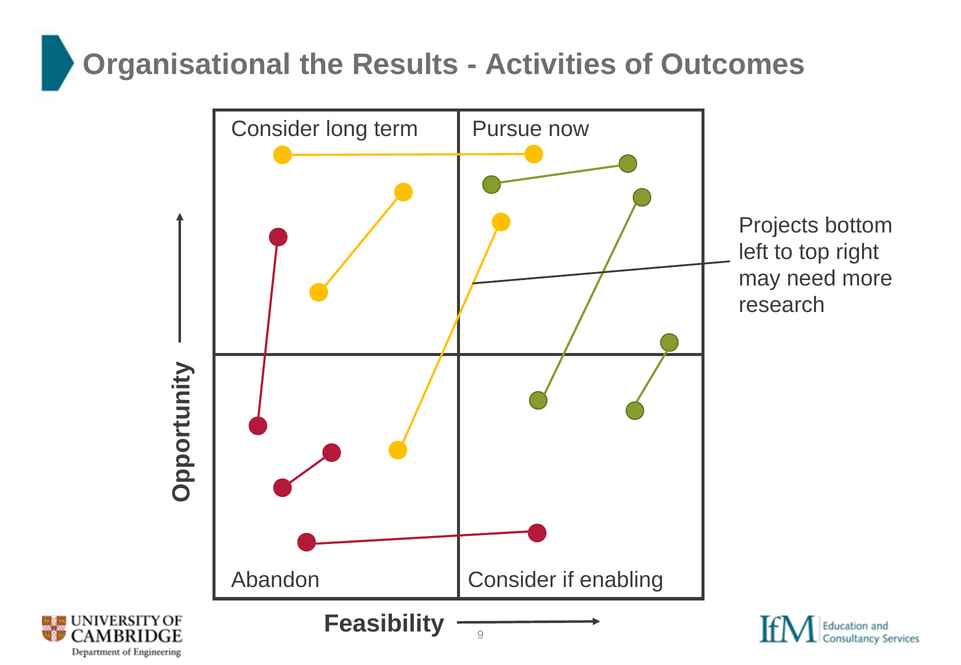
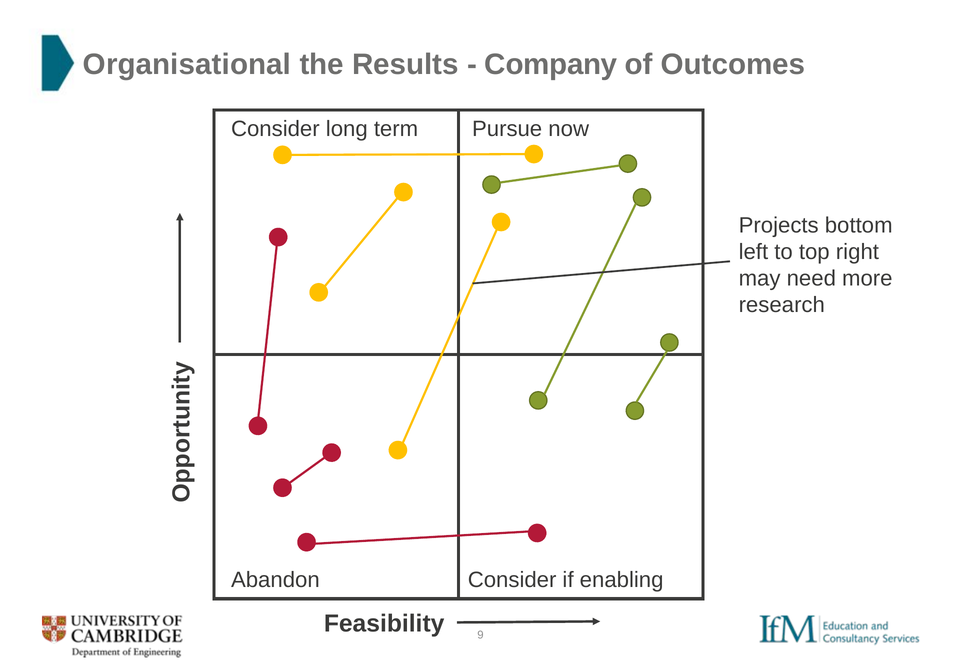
Activities: Activities -> Company
